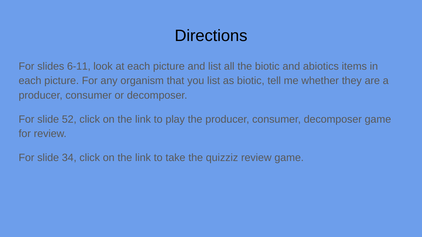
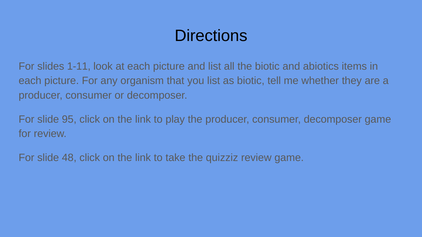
6-11: 6-11 -> 1-11
52: 52 -> 95
34: 34 -> 48
